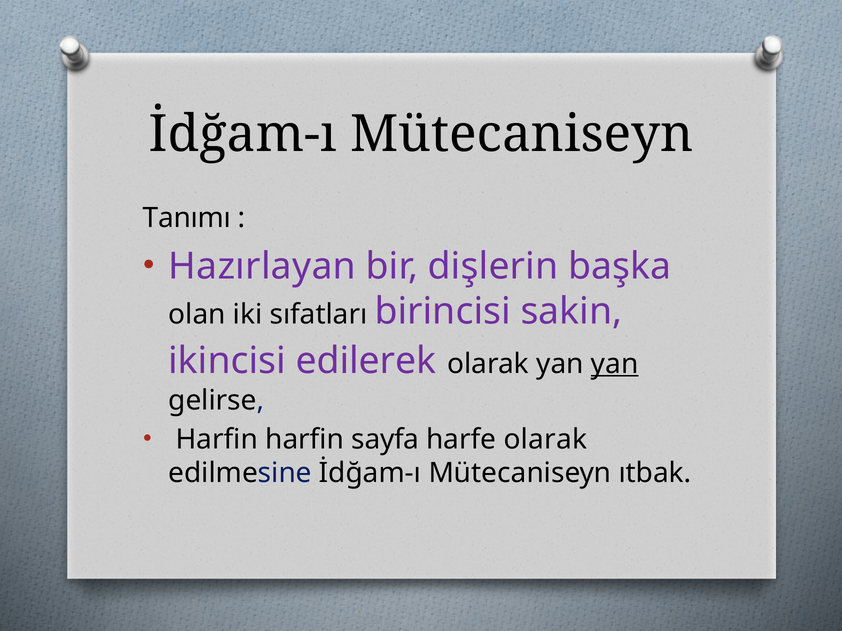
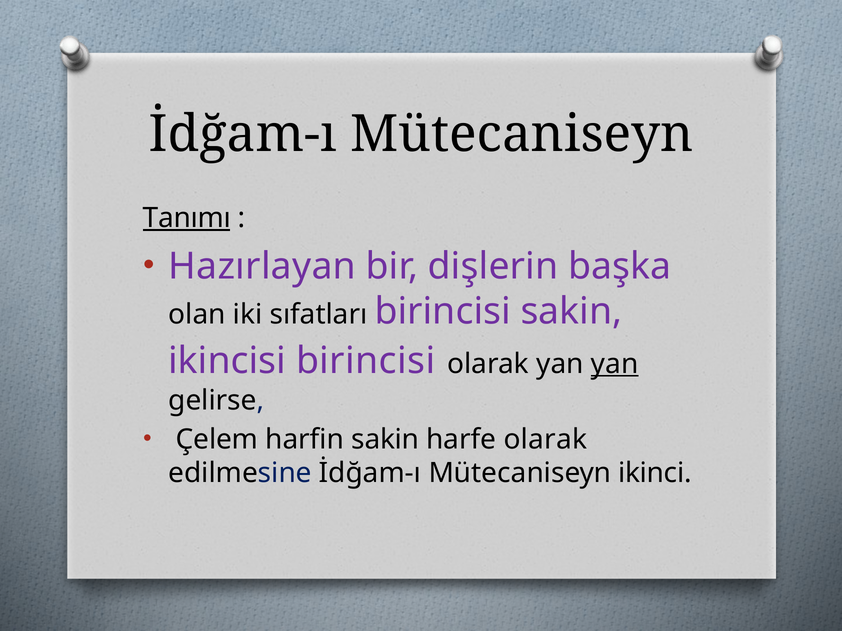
Tanımı underline: none -> present
ikincisi edilerek: edilerek -> birincisi
Harfin at (217, 440): Harfin -> Çelem
harfin sayfa: sayfa -> sakin
ıtbak: ıtbak -> ikinci
